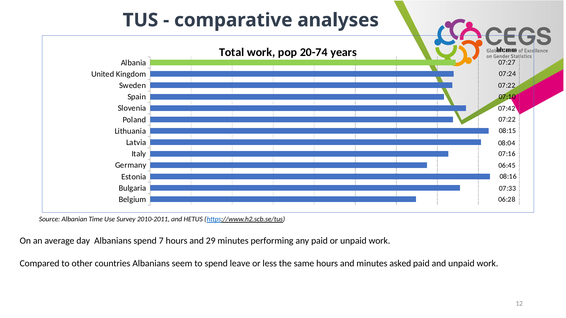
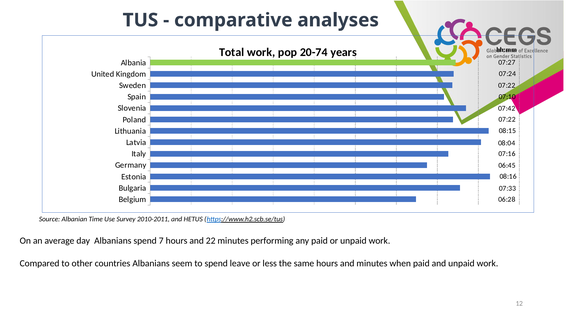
29: 29 -> 22
asked: asked -> when
